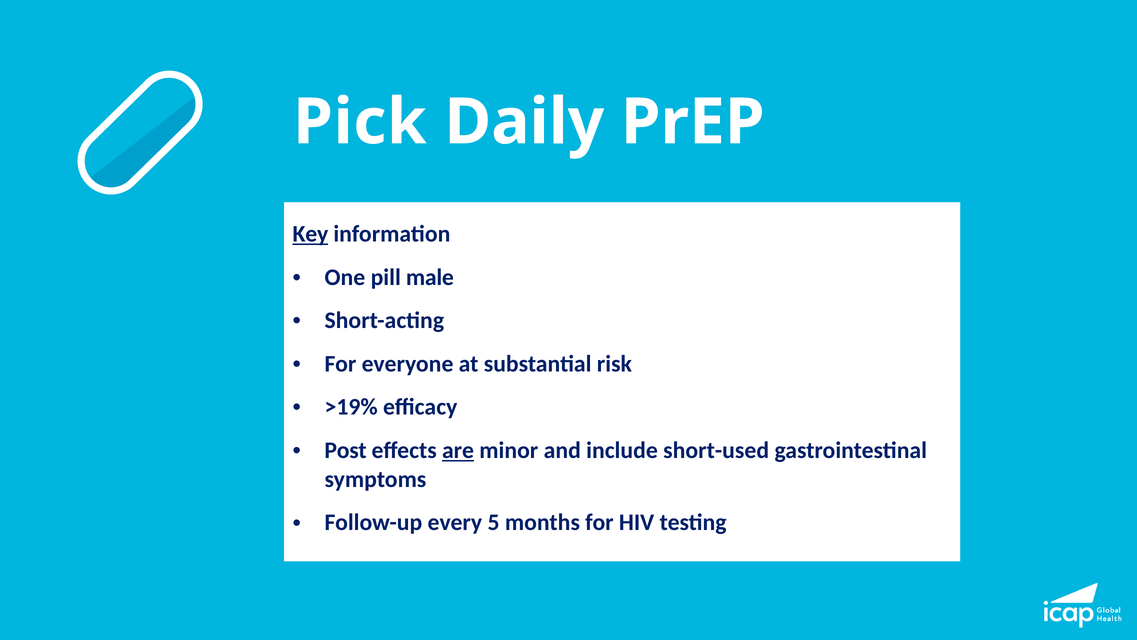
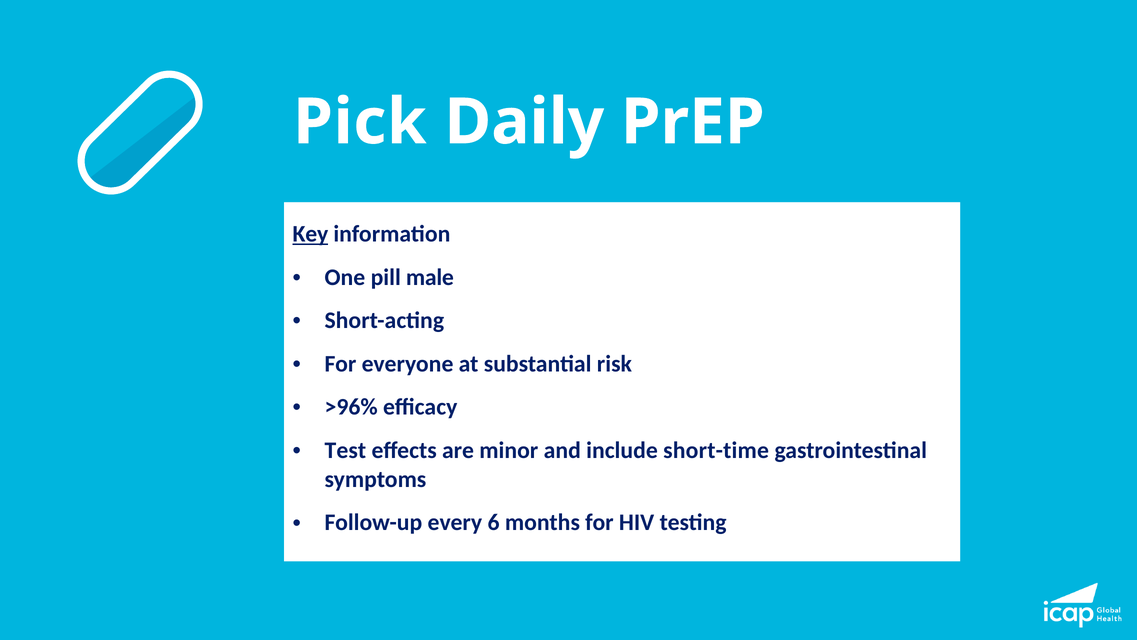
>19%: >19% -> >96%
Post: Post -> Test
are underline: present -> none
short-used: short-used -> short-time
5: 5 -> 6
